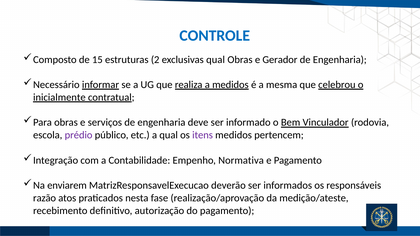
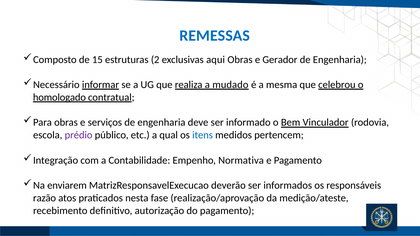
CONTROLE: CONTROLE -> REMESSAS
exclusivas qual: qual -> aqui
a medidos: medidos -> mudado
inicialmente: inicialmente -> homologado
itens colour: purple -> blue
